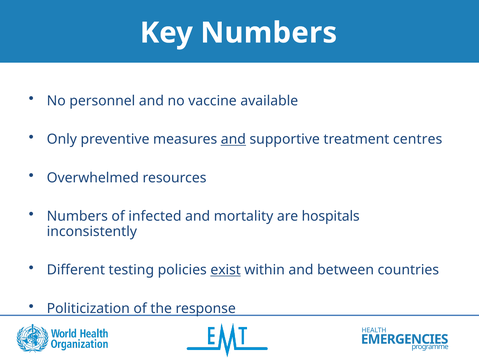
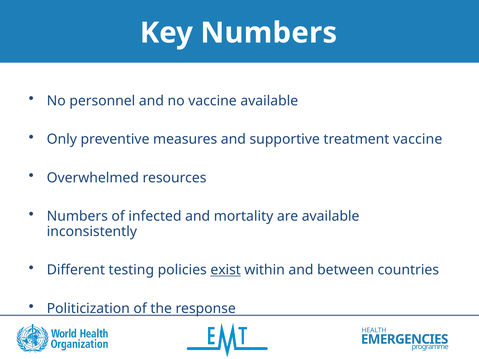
and at (233, 139) underline: present -> none
treatment centres: centres -> vaccine
are hospitals: hospitals -> available
